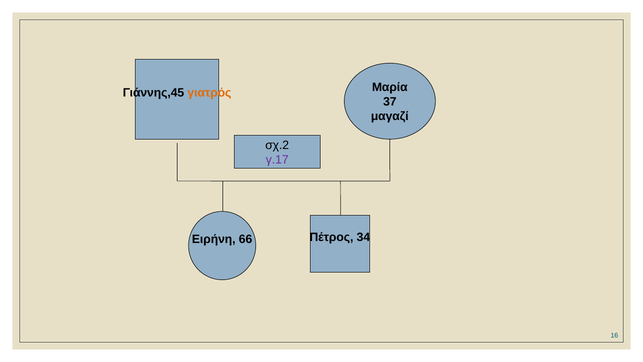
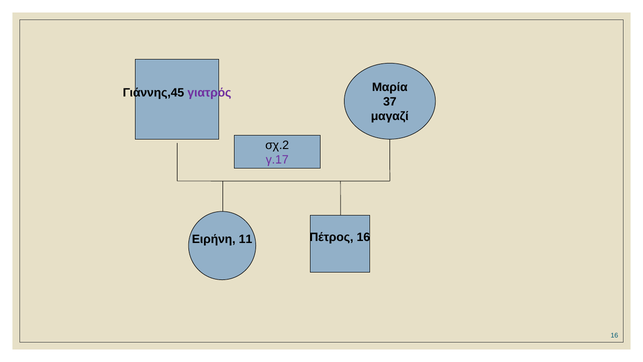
γιατρός colour: orange -> purple
66: 66 -> 11
Πέτρος 34: 34 -> 16
